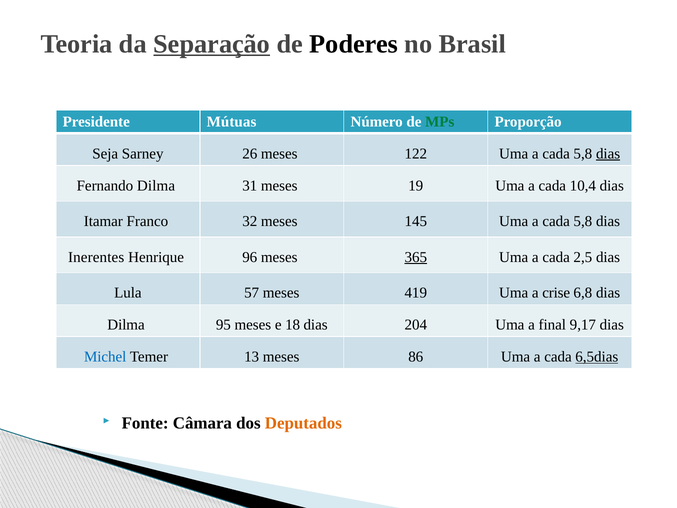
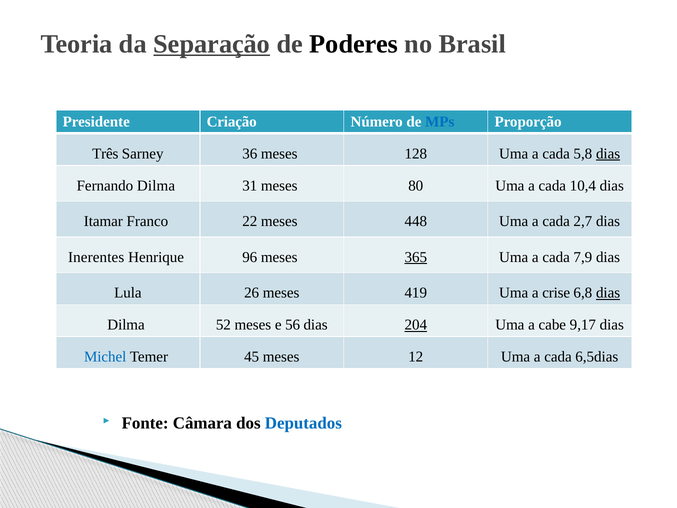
Mútuas: Mútuas -> Criação
MPs colour: green -> blue
Seja: Seja -> Três
26: 26 -> 36
122: 122 -> 128
19: 19 -> 80
32: 32 -> 22
145: 145 -> 448
5,8 at (583, 221): 5,8 -> 2,7
2,5: 2,5 -> 7,9
57: 57 -> 26
dias at (608, 293) underline: none -> present
95: 95 -> 52
18: 18 -> 56
204 underline: none -> present
final: final -> cabe
13: 13 -> 45
86: 86 -> 12
6,5dias underline: present -> none
Deputados colour: orange -> blue
